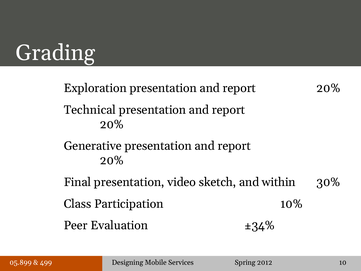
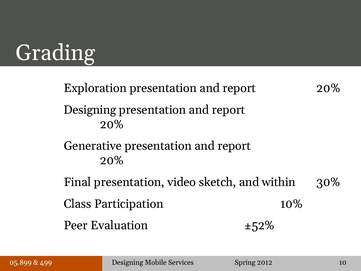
Technical at (90, 110): Technical -> Designing
±34%: ±34% -> ±52%
